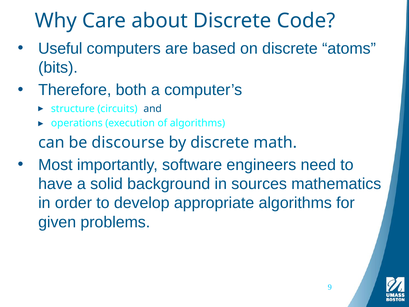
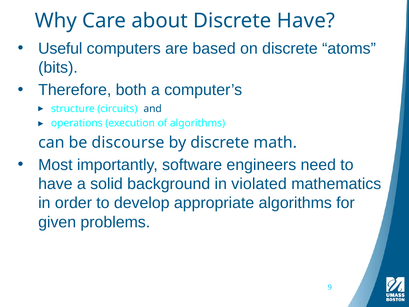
Discrete Code: Code -> Have
sources: sources -> violated
